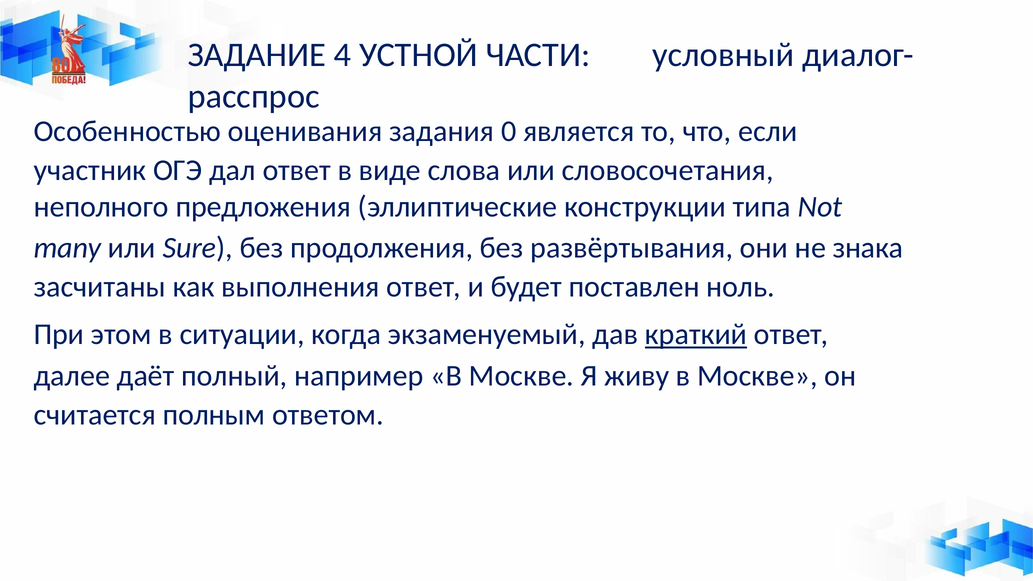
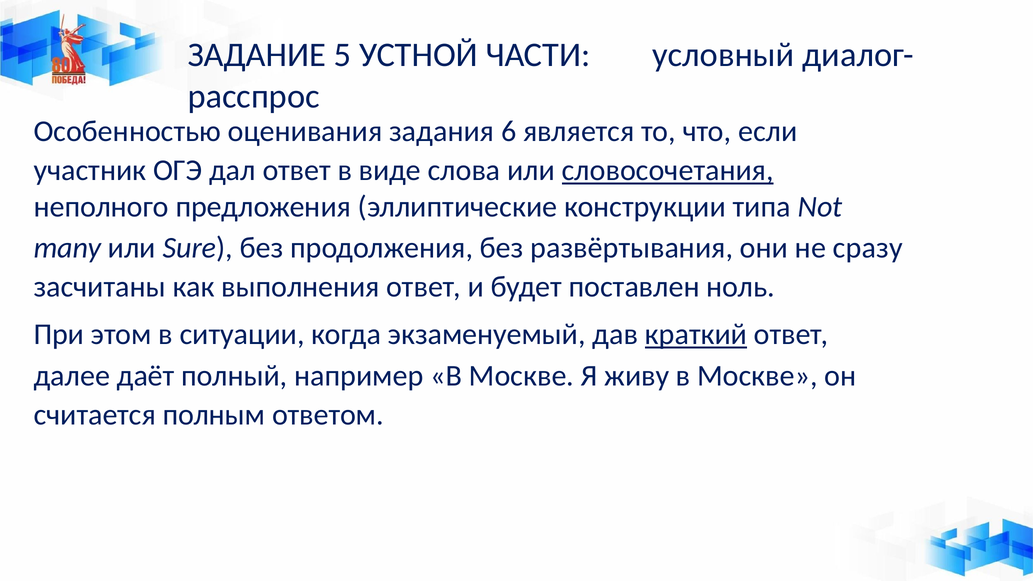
4: 4 -> 5
0: 0 -> 6
словосочетания underline: none -> present
знака: знака -> сразу
